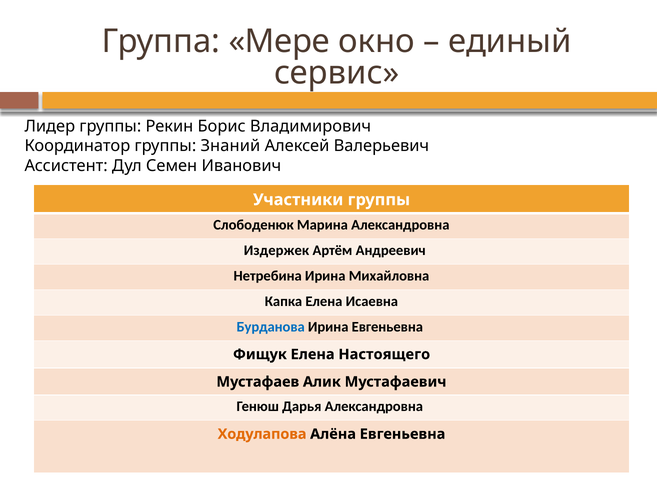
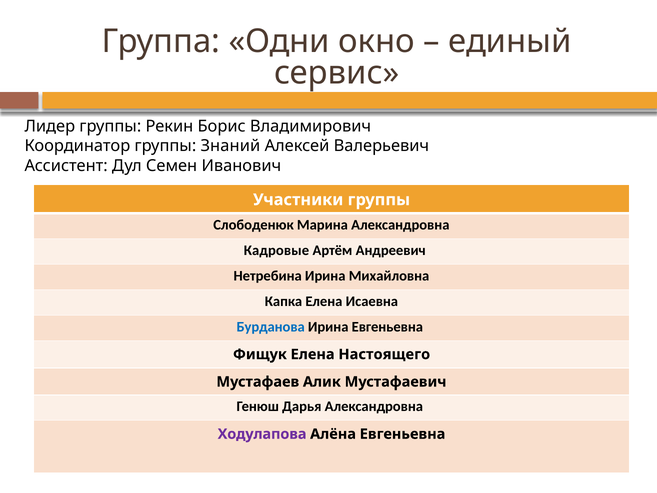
Мере: Мере -> Одни
Издержек: Издержек -> Кадровые
Ходулапова colour: orange -> purple
